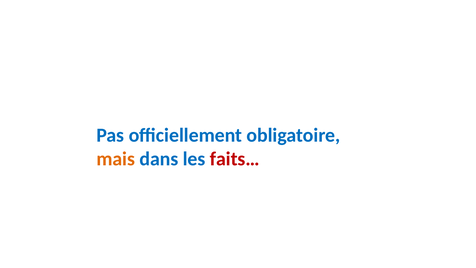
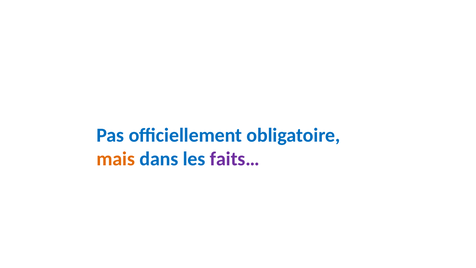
faits… colour: red -> purple
